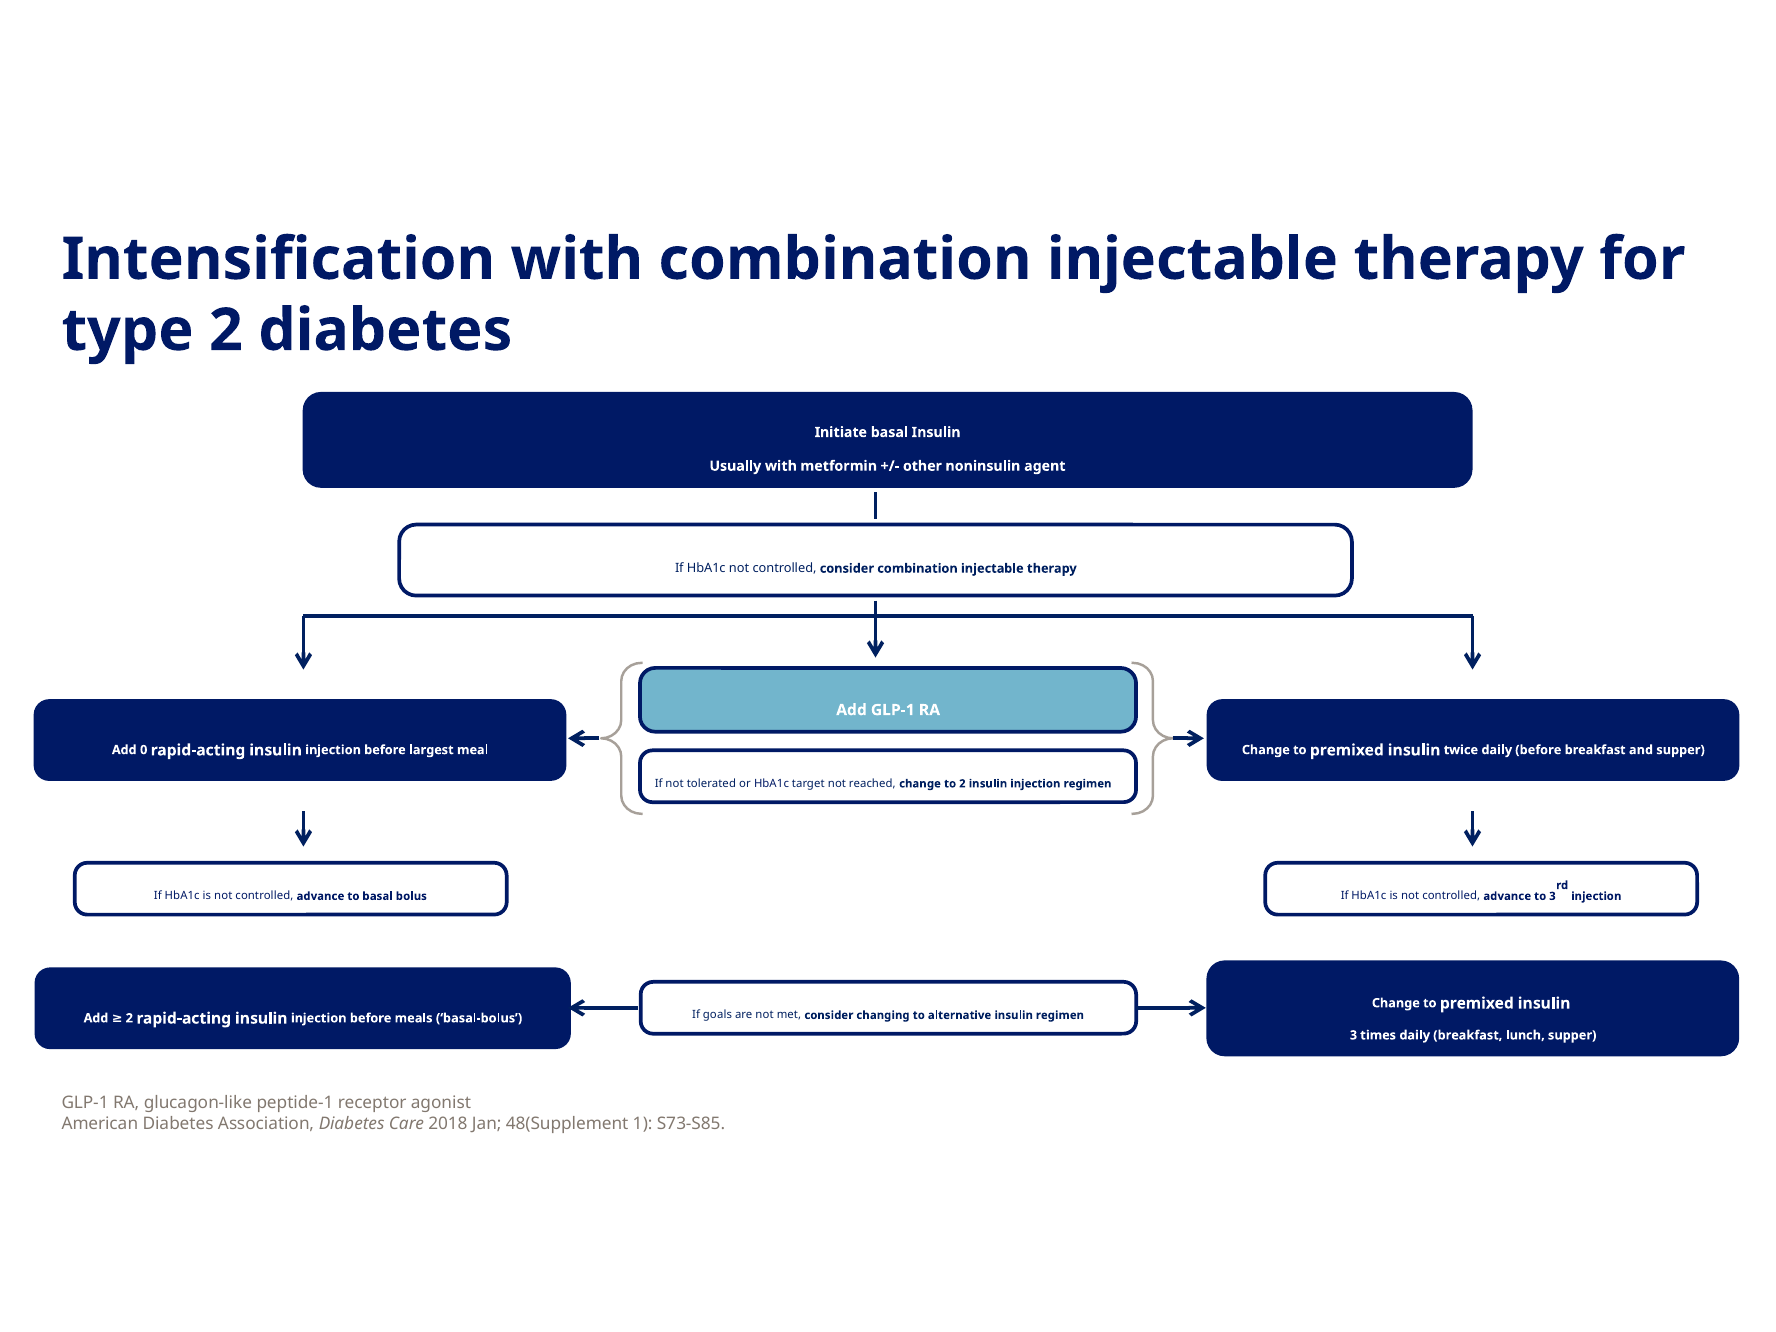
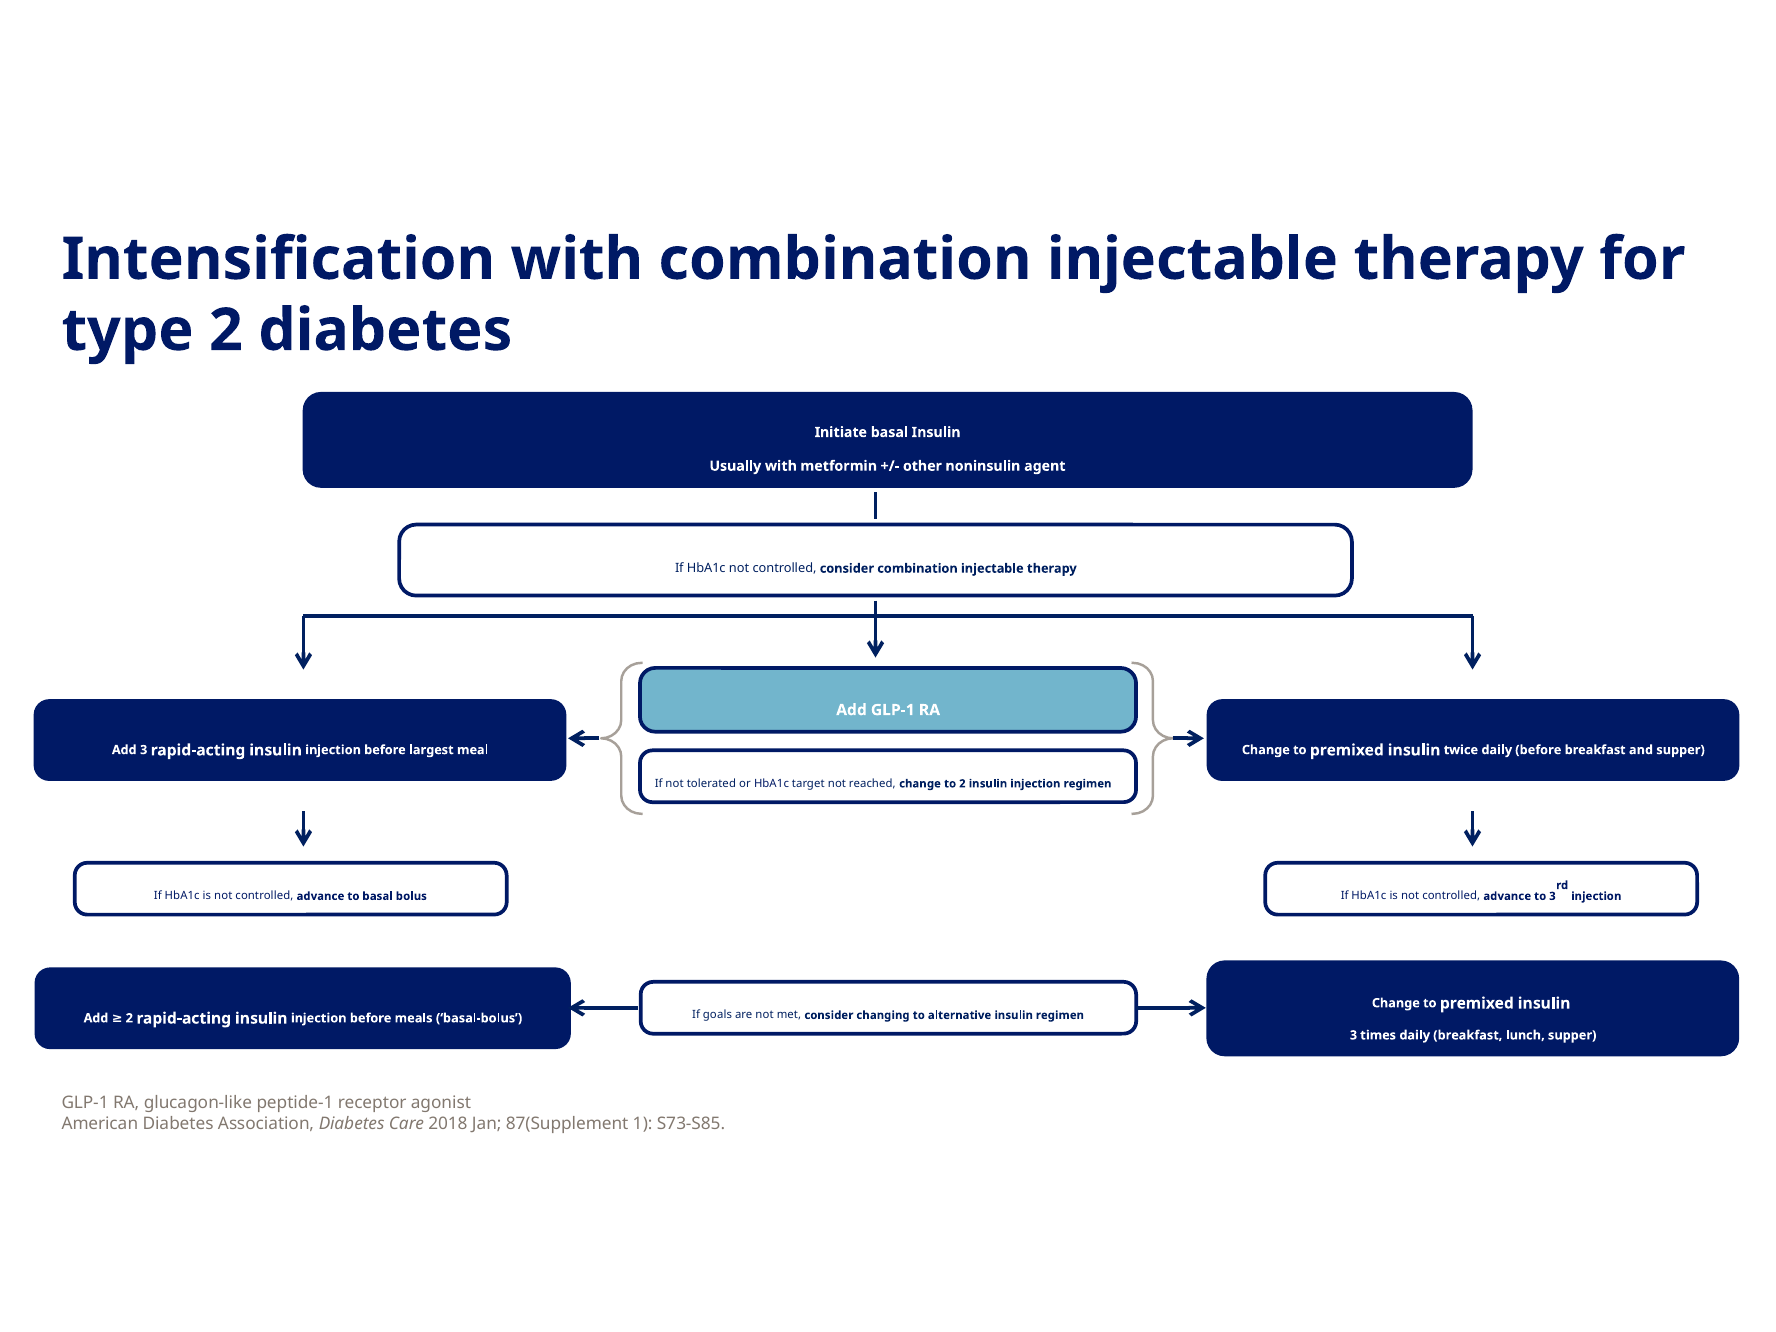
Add 0: 0 -> 3
48(Supplement: 48(Supplement -> 87(Supplement
